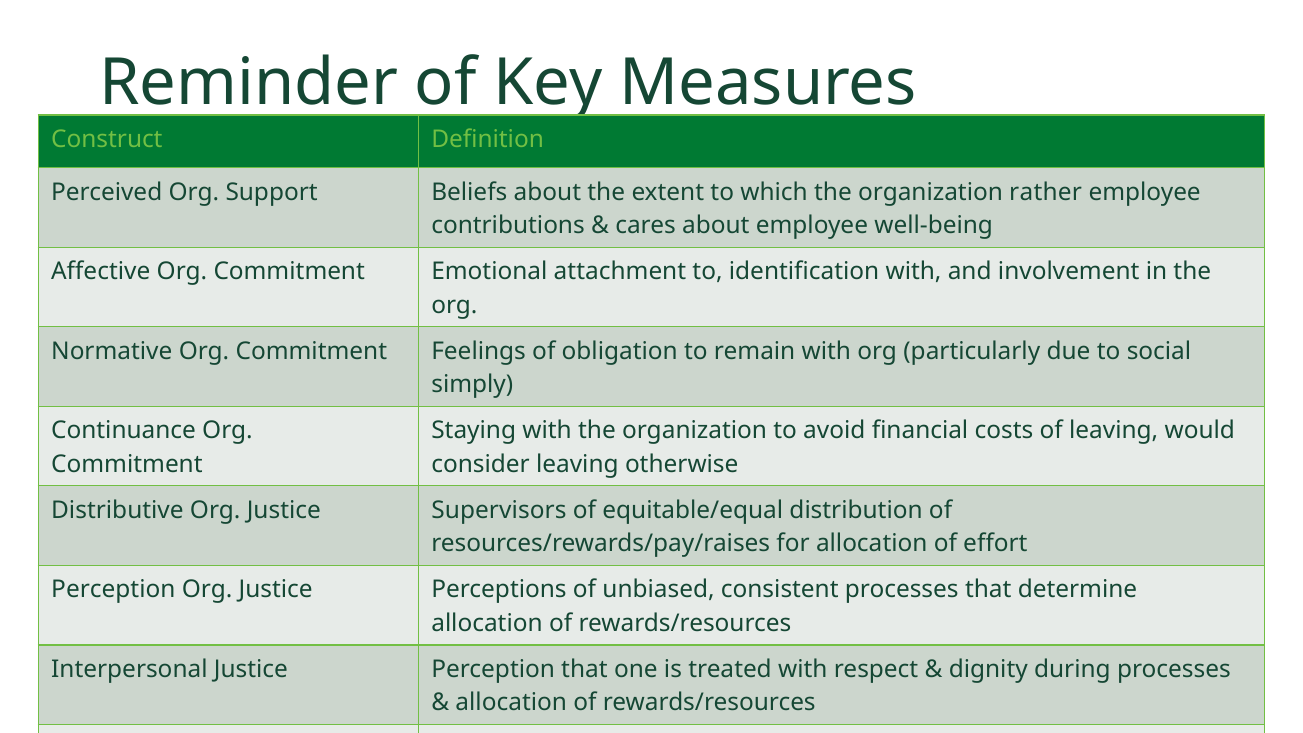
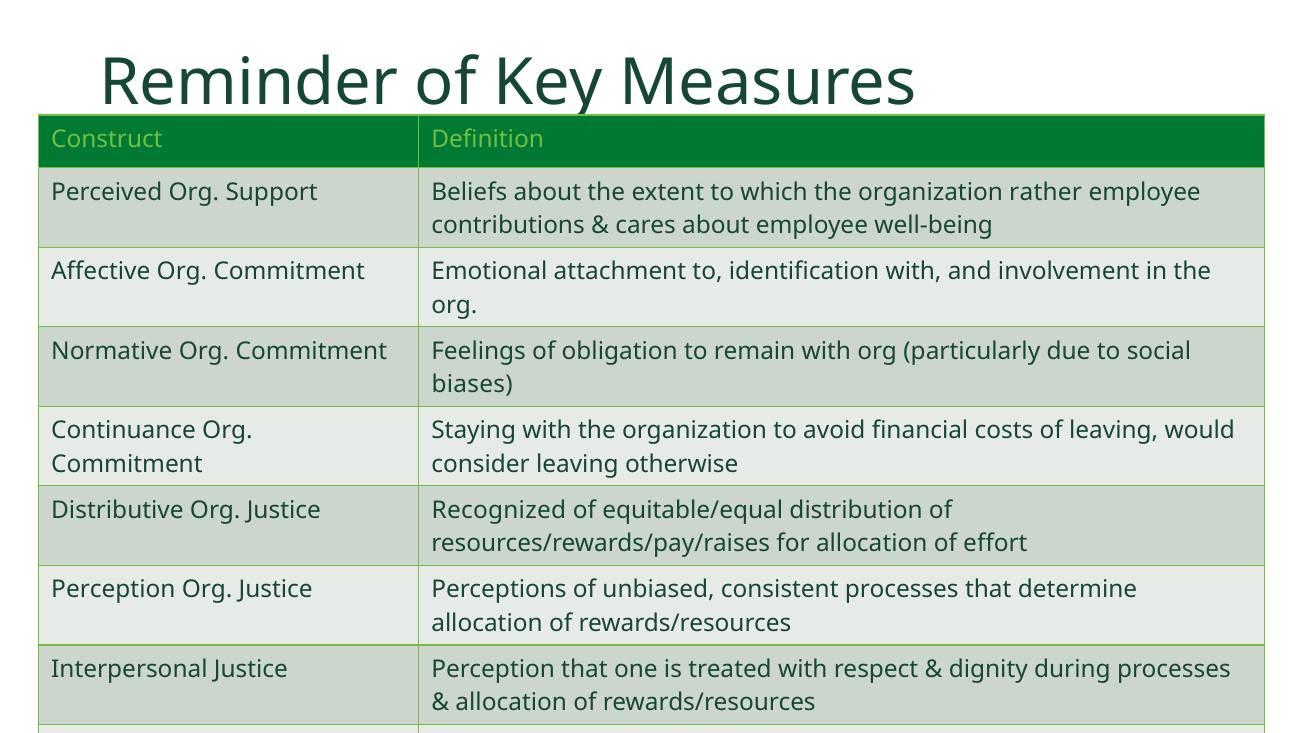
simply: simply -> biases
Supervisors: Supervisors -> Recognized
